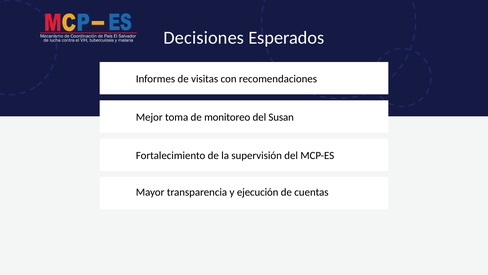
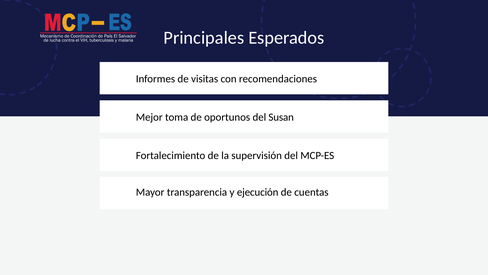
Decisiones: Decisiones -> Principales
monitoreo: monitoreo -> oportunos
